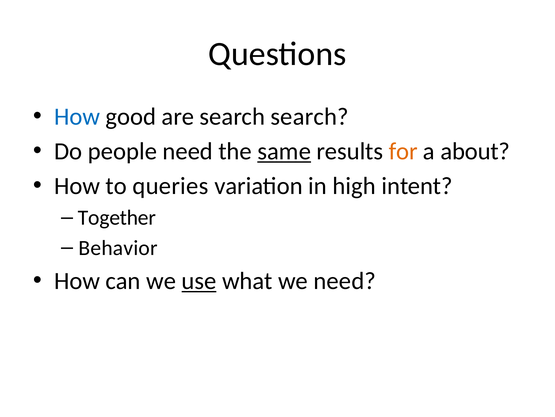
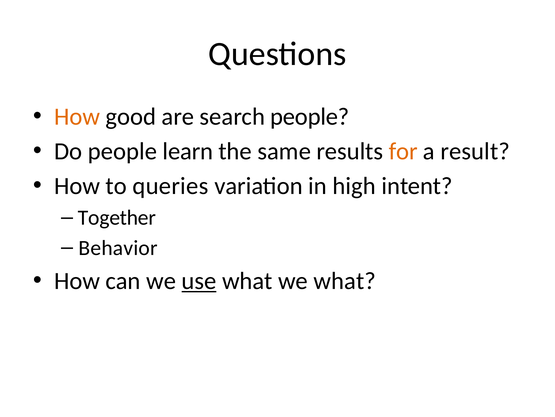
How at (77, 116) colour: blue -> orange
search search: search -> people
people need: need -> learn
same underline: present -> none
about: about -> result
we need: need -> what
